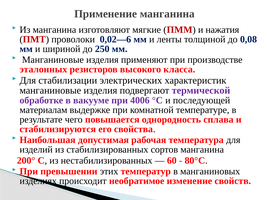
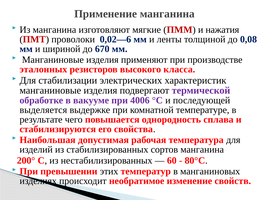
250: 250 -> 670
материалам: материалам -> выделяется
